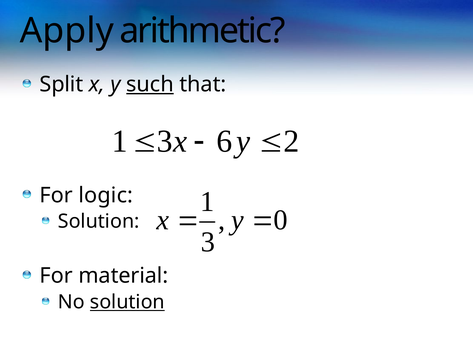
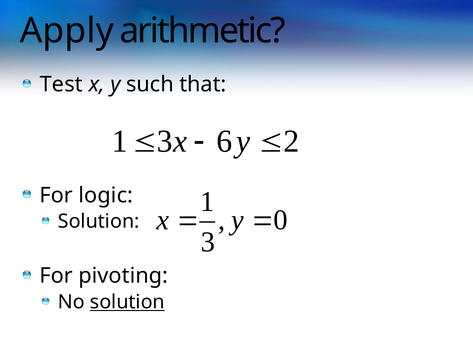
Split: Split -> Test
such underline: present -> none
material: material -> pivoting
